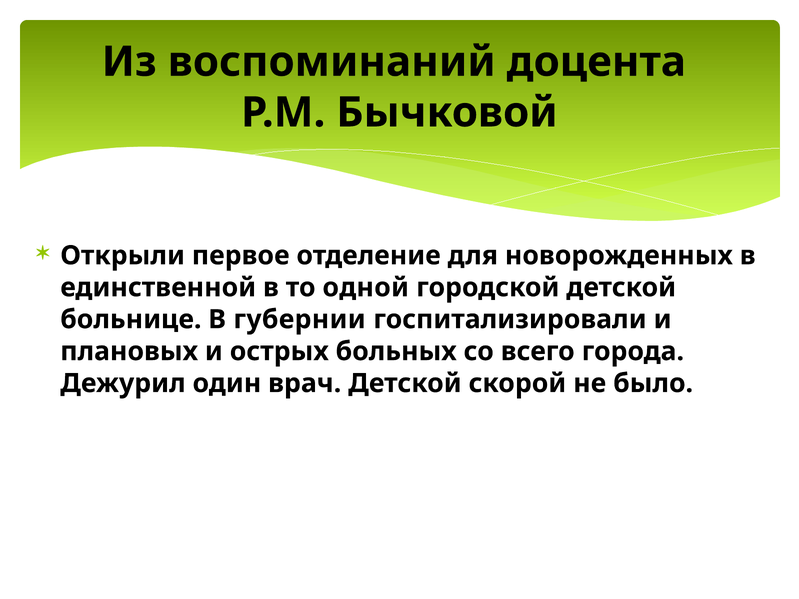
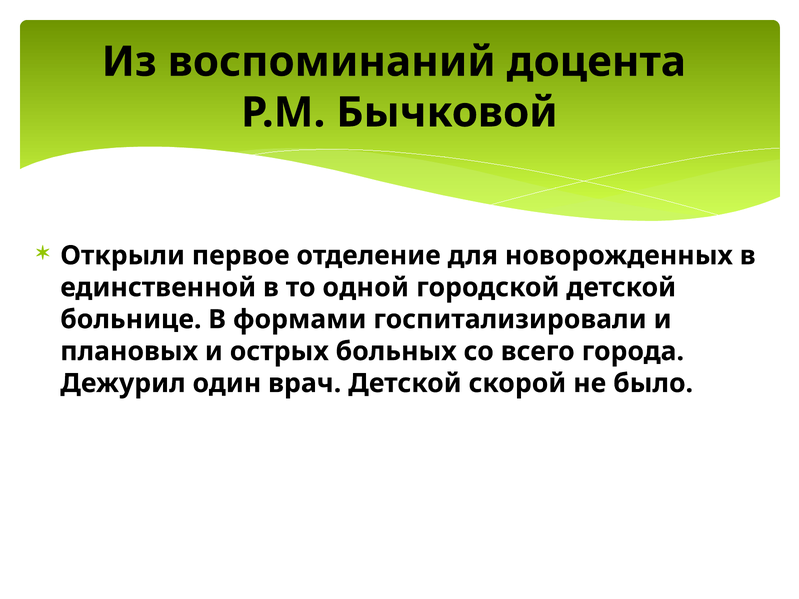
губернии: губернии -> формами
